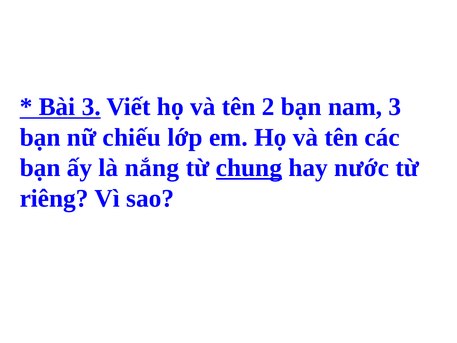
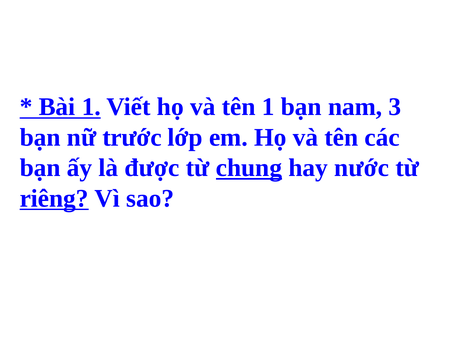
Bài 3: 3 -> 1
tên 2: 2 -> 1
chiếu: chiếu -> trước
nắng: nắng -> được
riêng underline: none -> present
